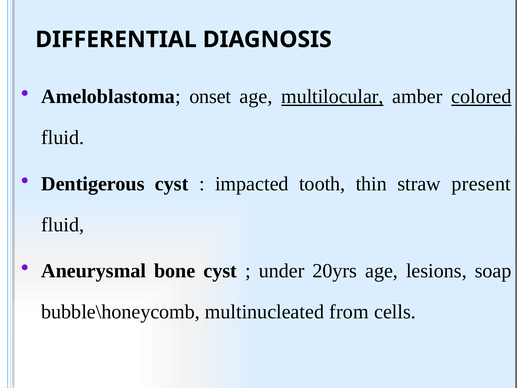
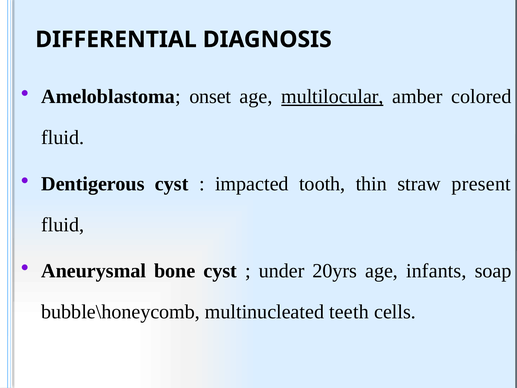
colored underline: present -> none
lesions: lesions -> infants
from: from -> teeth
